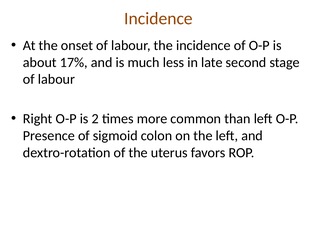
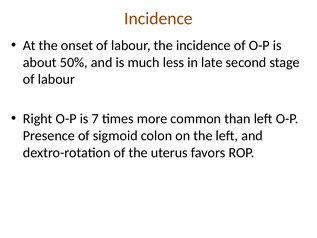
17%: 17% -> 50%
2: 2 -> 7
